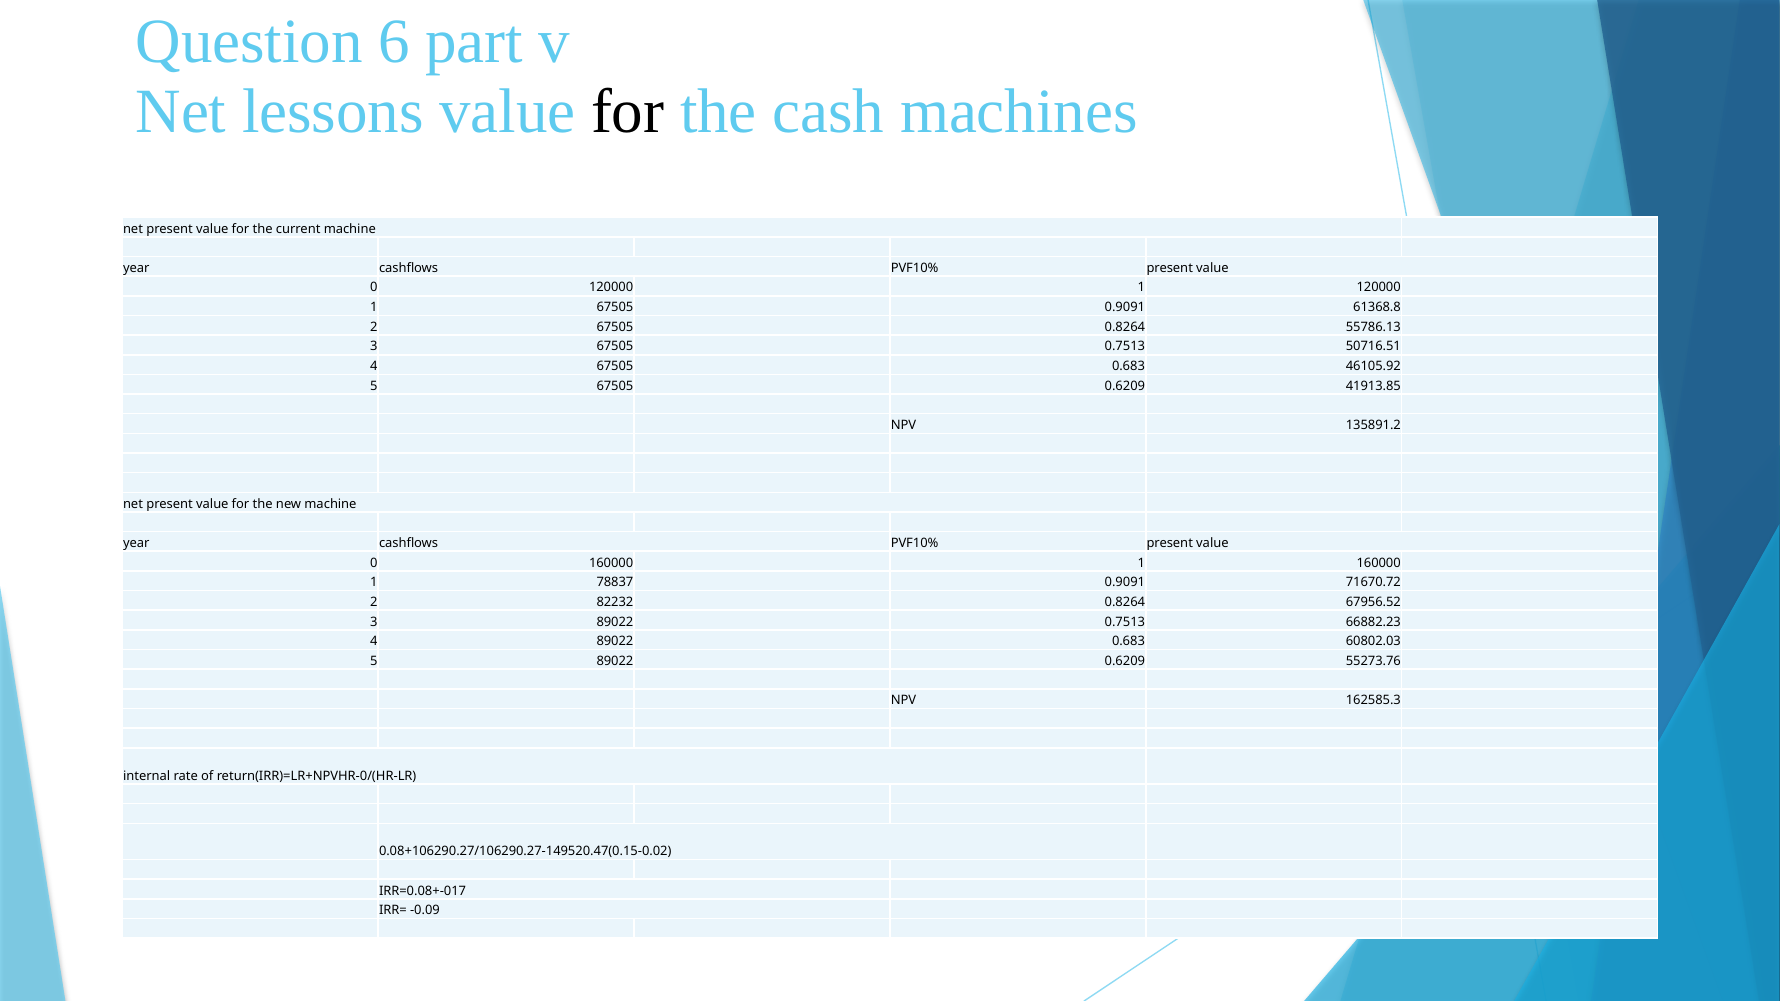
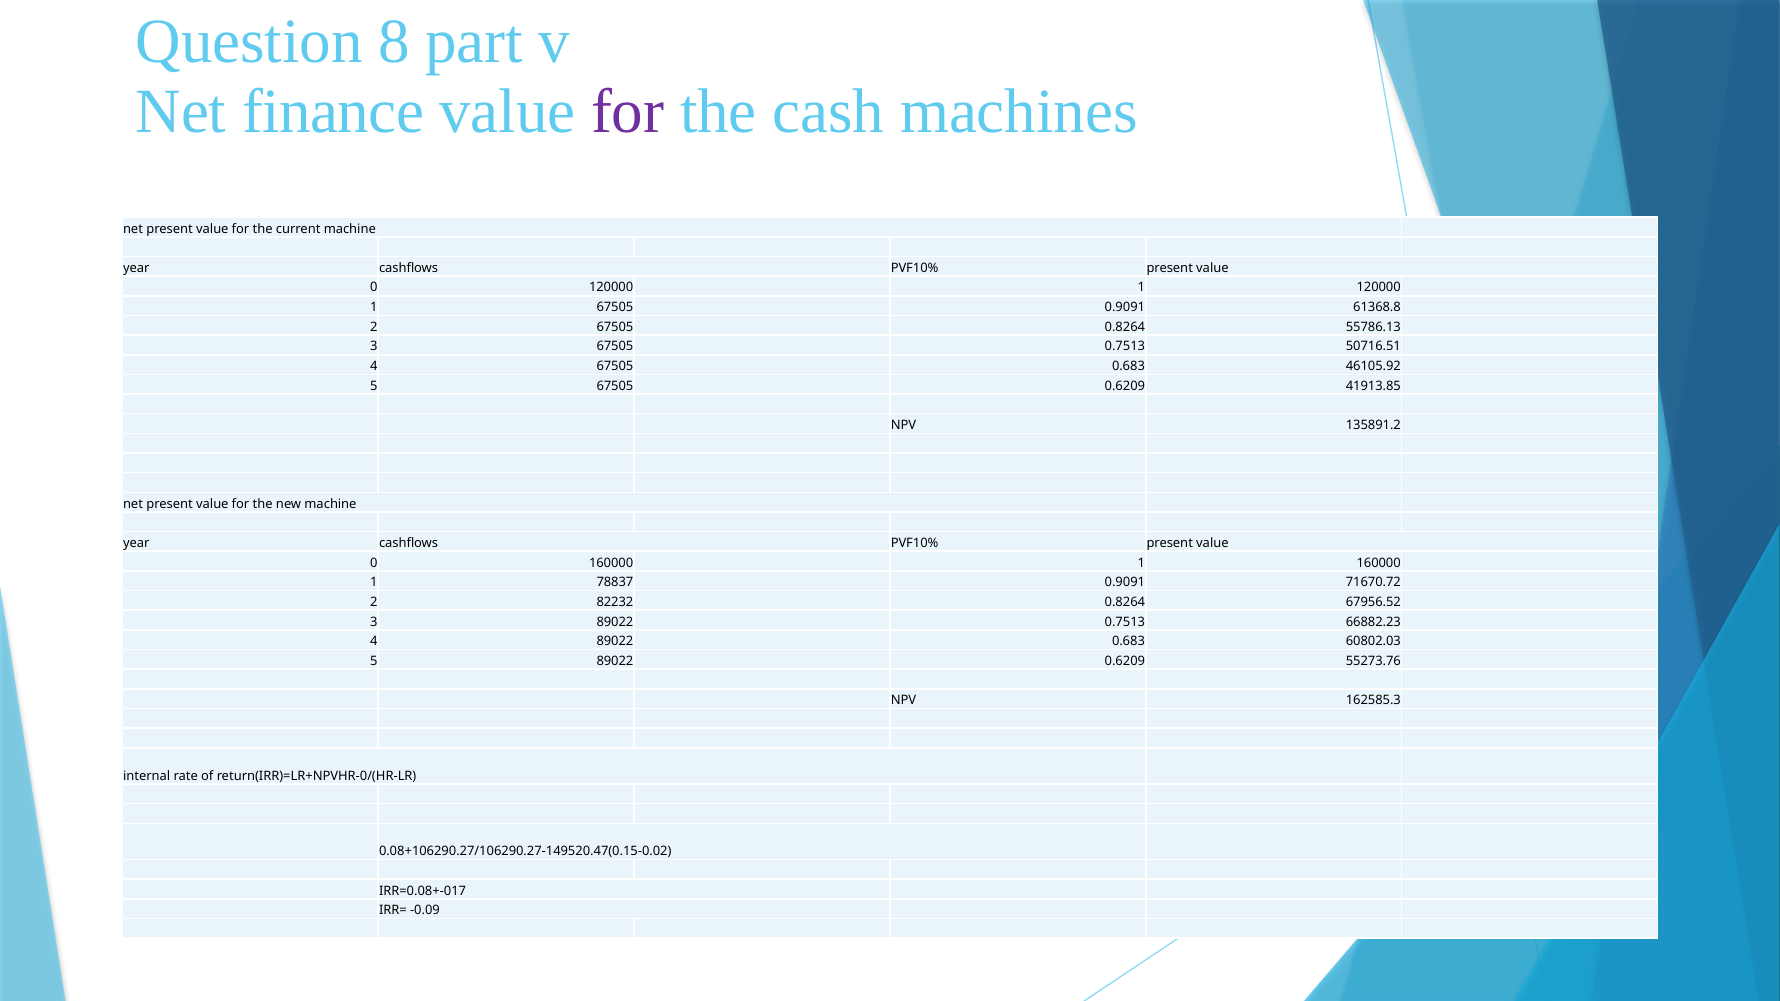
6: 6 -> 8
lessons: lessons -> finance
for at (628, 112) colour: black -> purple
